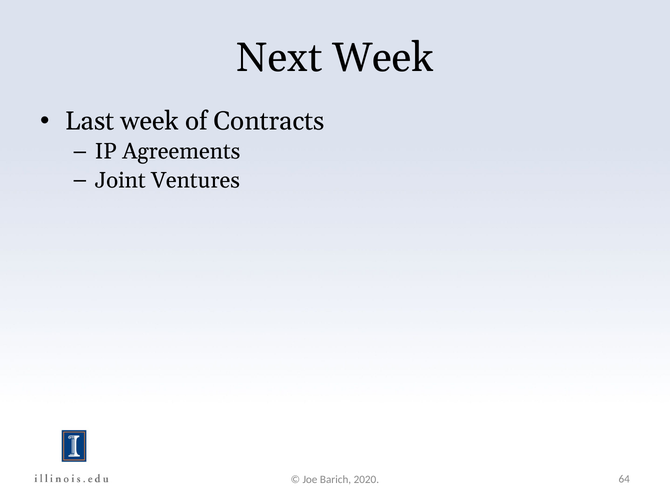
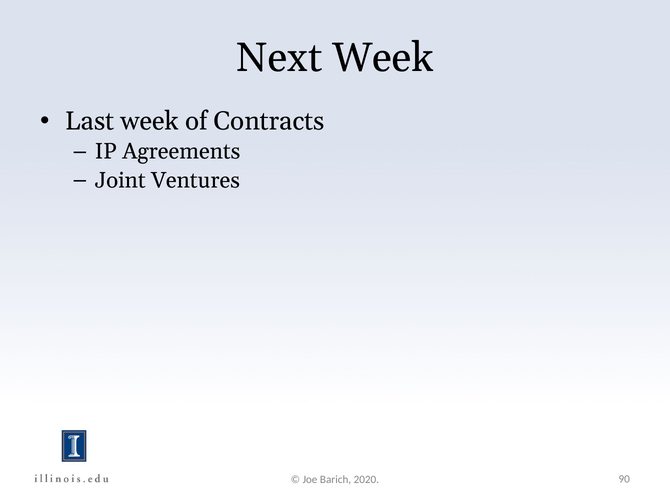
64: 64 -> 90
